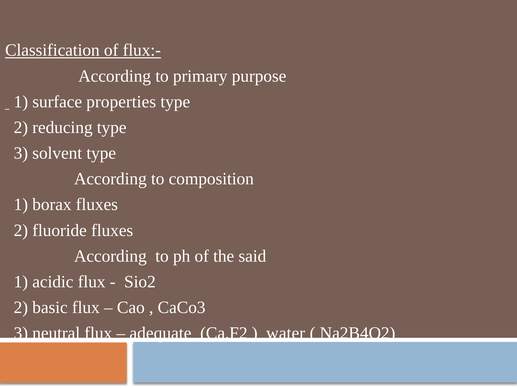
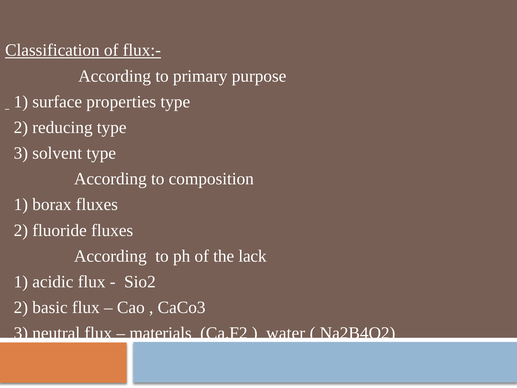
said: said -> lack
adequate: adequate -> materials
